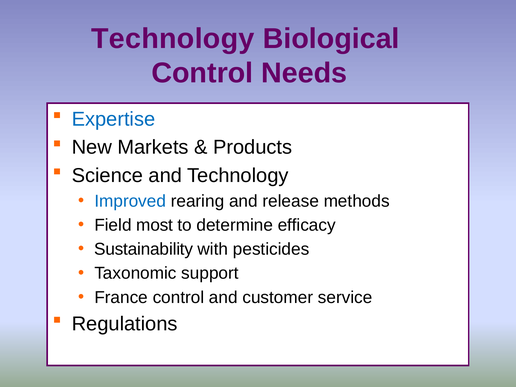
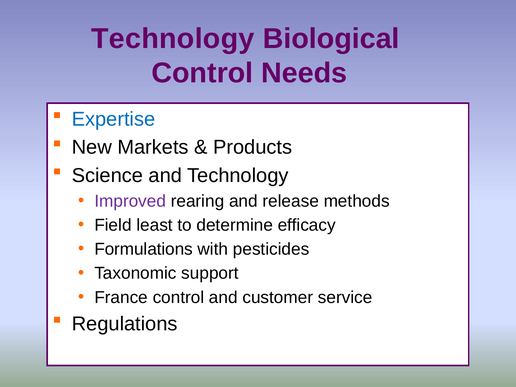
Improved colour: blue -> purple
most: most -> least
Sustainability: Sustainability -> Formulations
